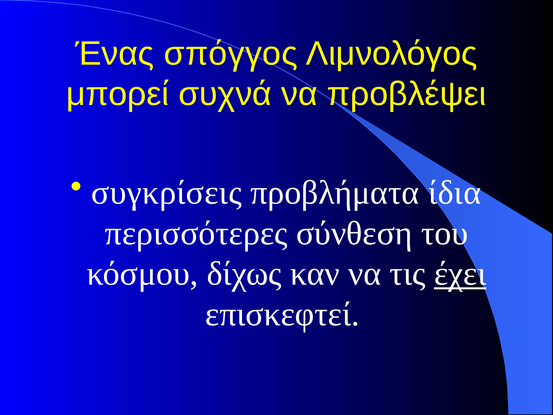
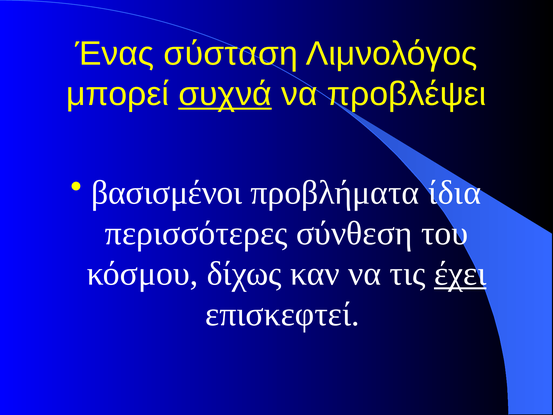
σπόγγος: σπόγγος -> σύσταση
συχνά underline: none -> present
συγκρίσεις: συγκρίσεις -> βασισμένοι
